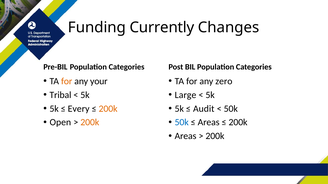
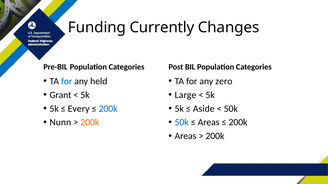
for at (67, 81) colour: orange -> blue
your: your -> held
Tribal: Tribal -> Grant
200k at (108, 109) colour: orange -> blue
Audit: Audit -> Aside
Open: Open -> Nunn
